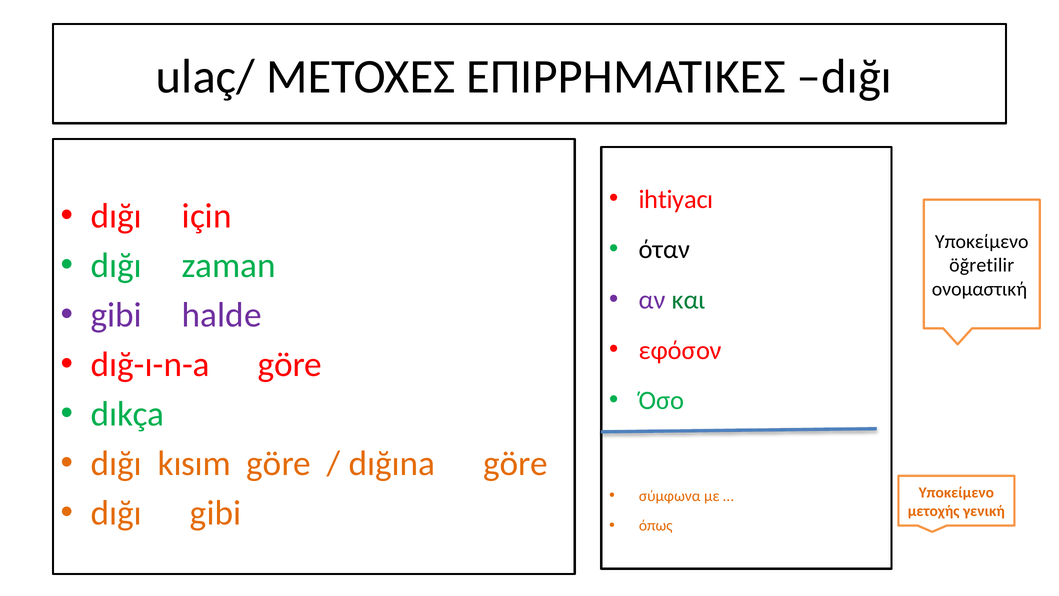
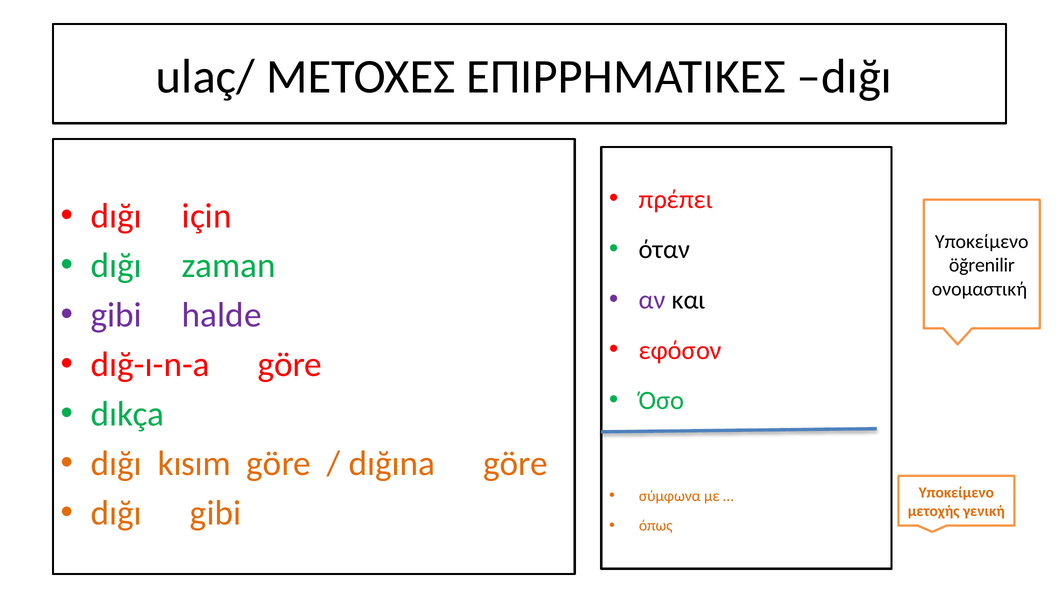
ihtiyacı: ihtiyacı -> πρέπει
öğretilir: öğretilir -> öğrenilir
και colour: green -> black
